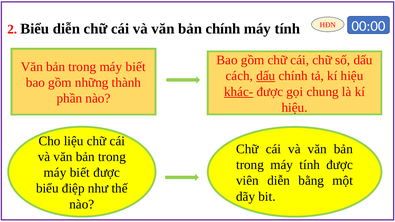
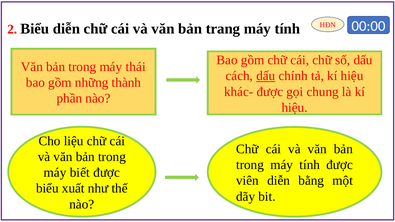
bản chính: chính -> trang
biết at (136, 67): biết -> thái
khác- underline: present -> none
điệp: điệp -> xuất
